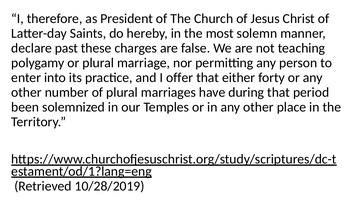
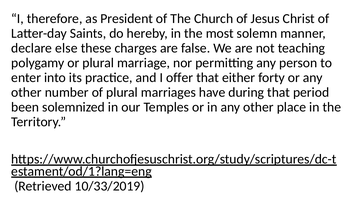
past: past -> else
10/28/2019: 10/28/2019 -> 10/33/2019
